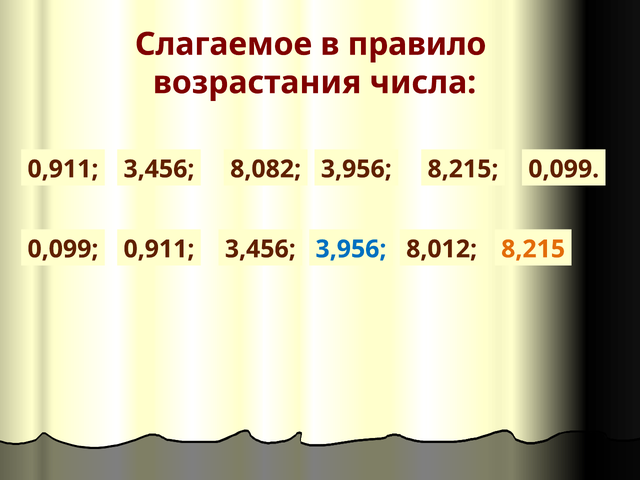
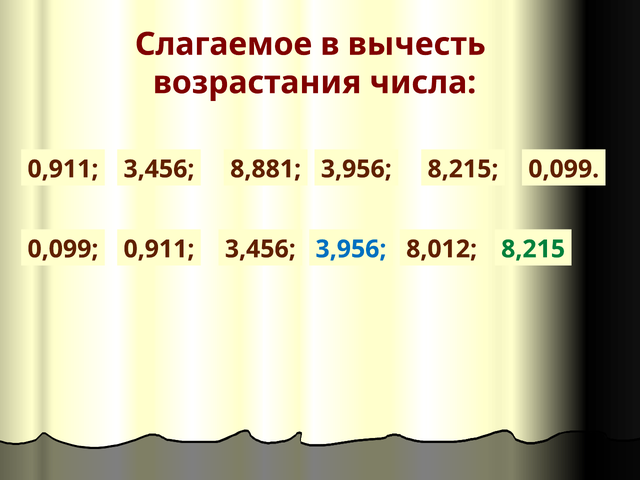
правило: правило -> вычесть
8,082: 8,082 -> 8,881
8,215 at (533, 249) colour: orange -> green
